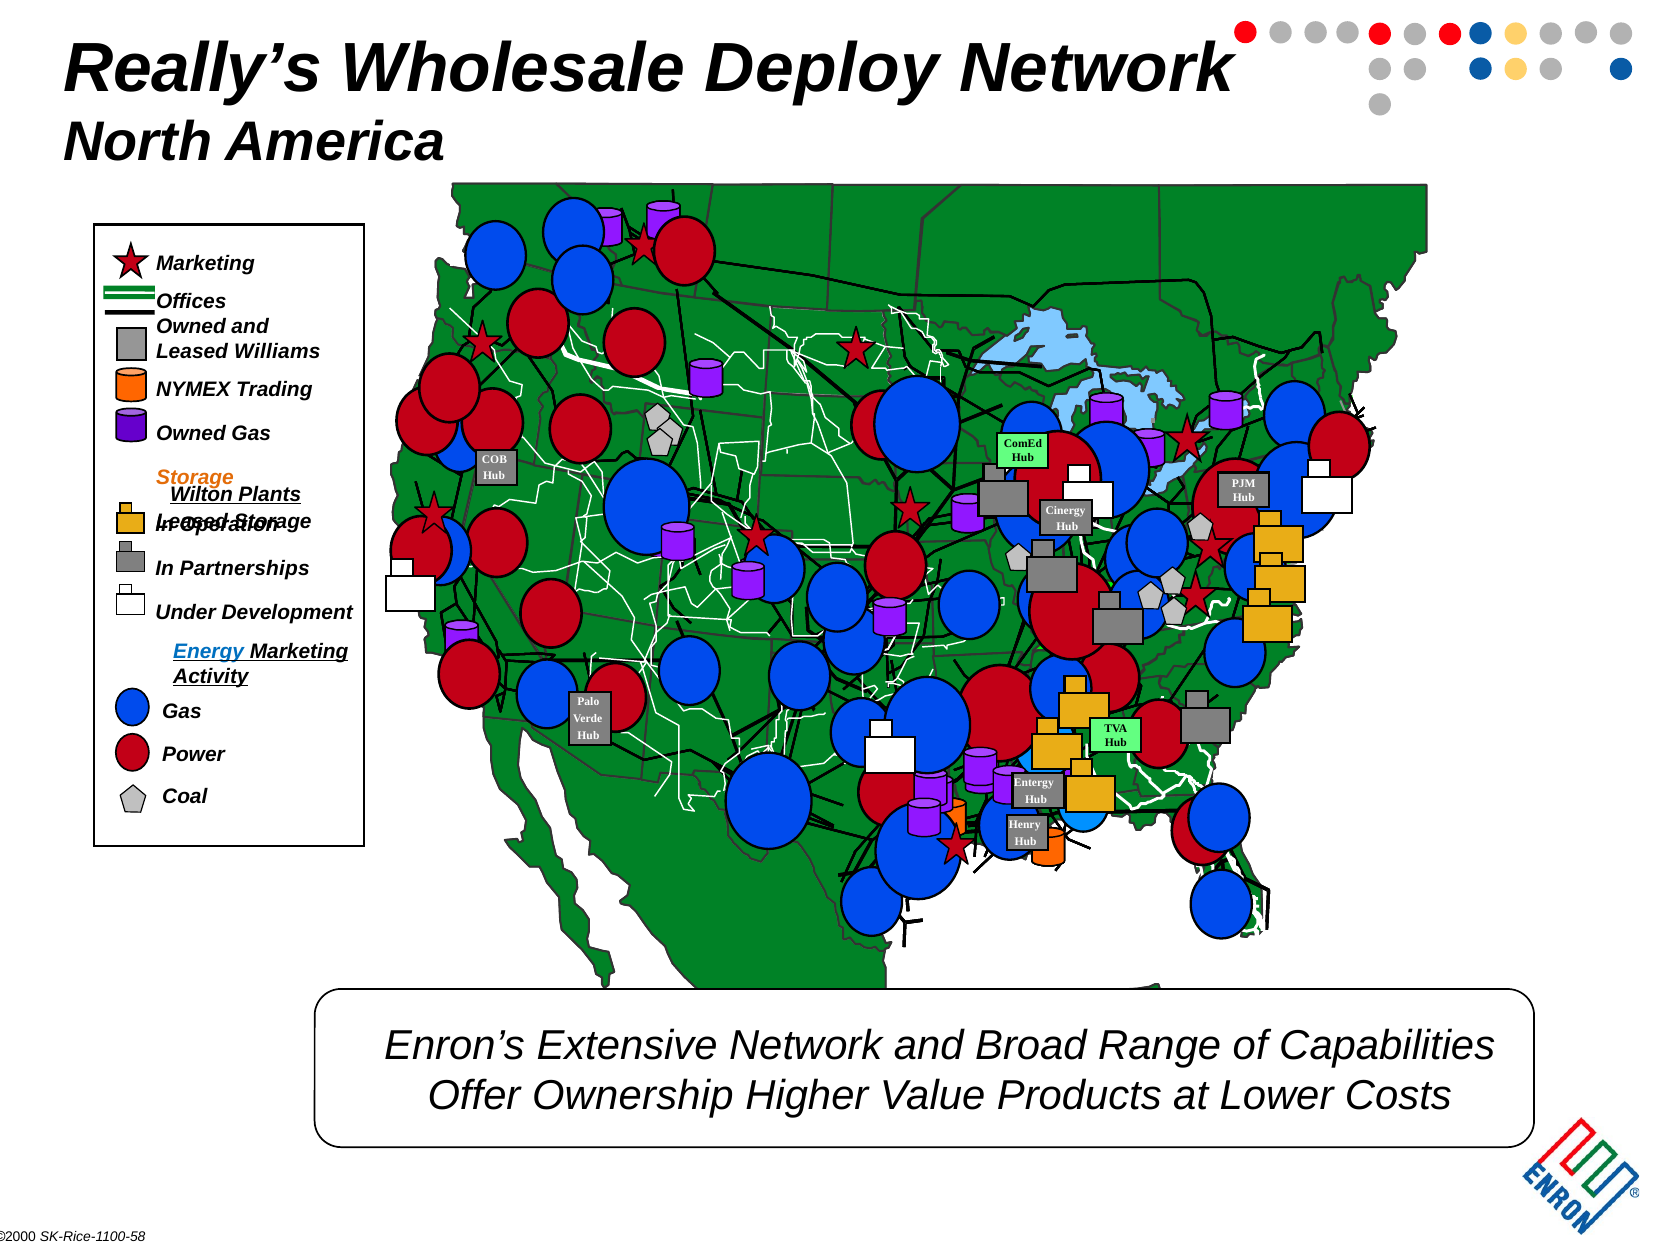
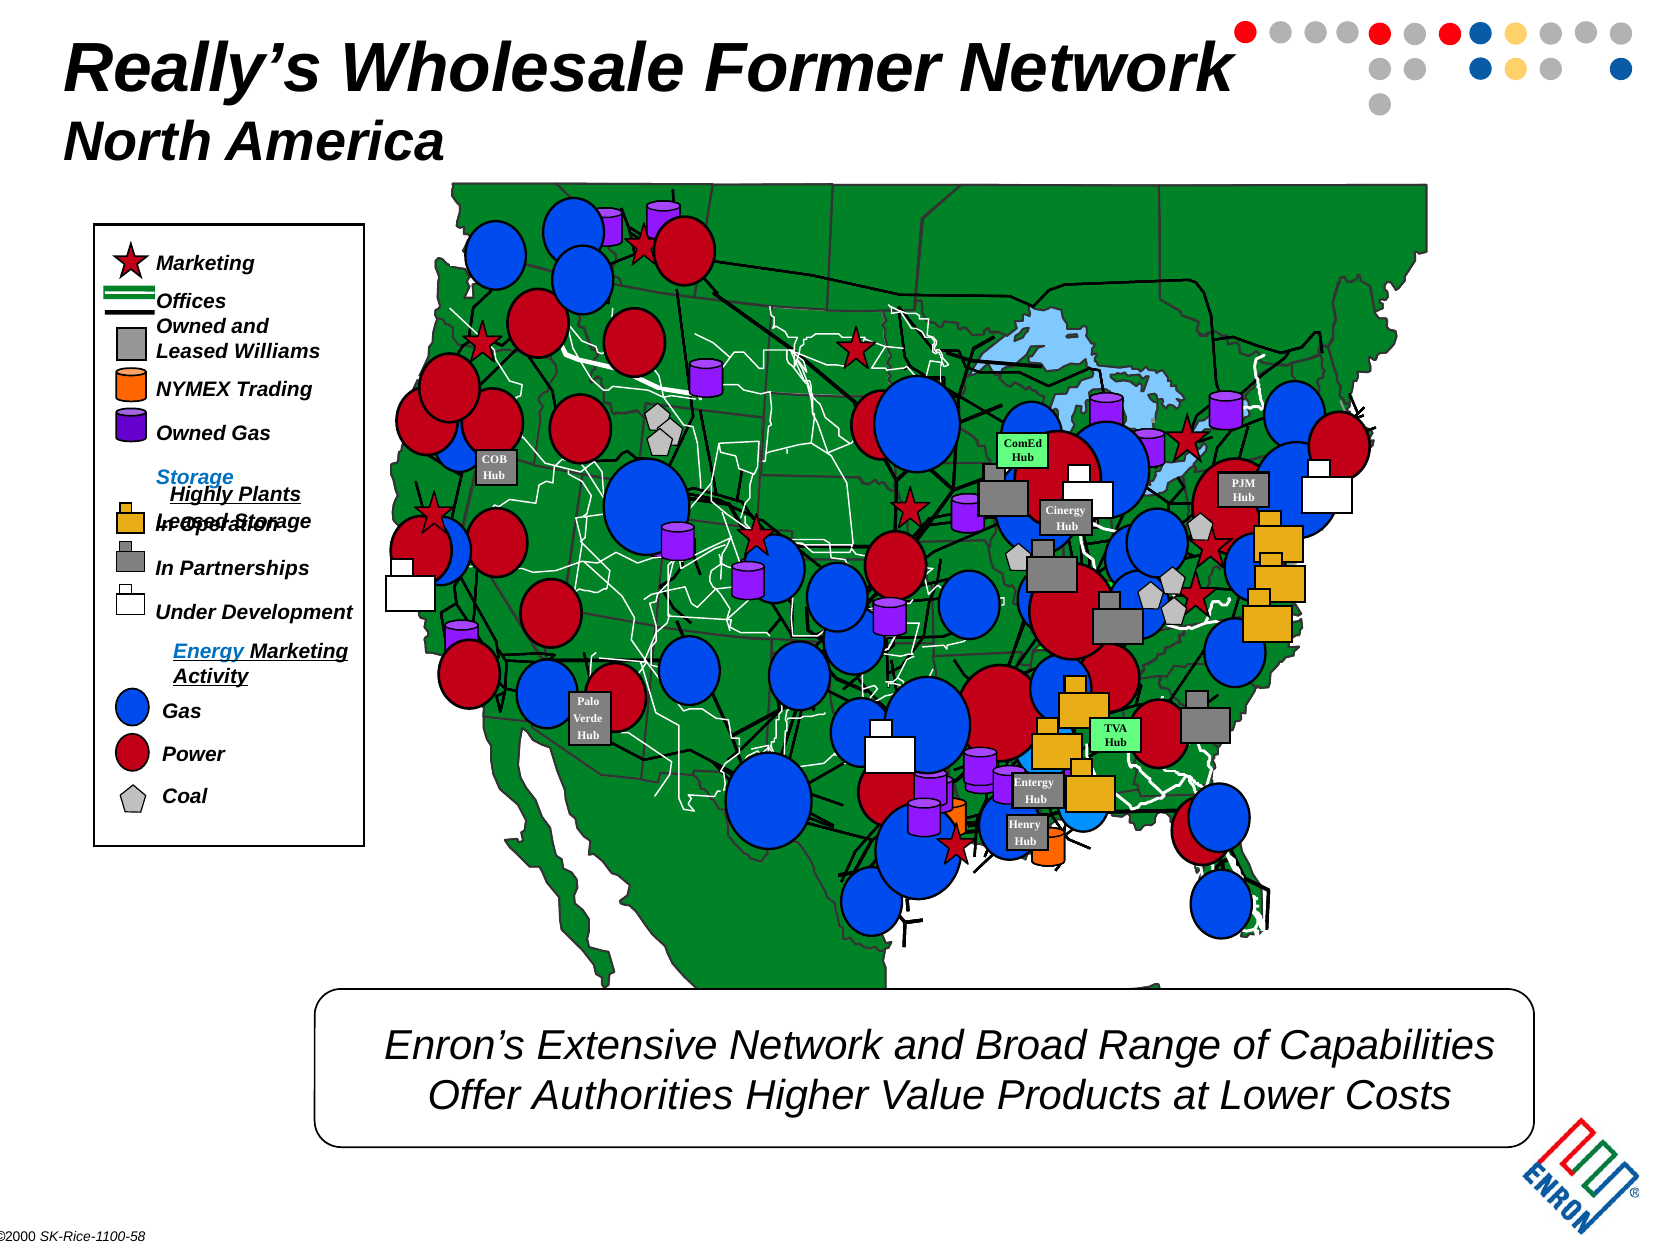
Deploy: Deploy -> Former
Storage at (195, 478) colour: orange -> blue
Wilton: Wilton -> Highly
Ownership: Ownership -> Authorities
